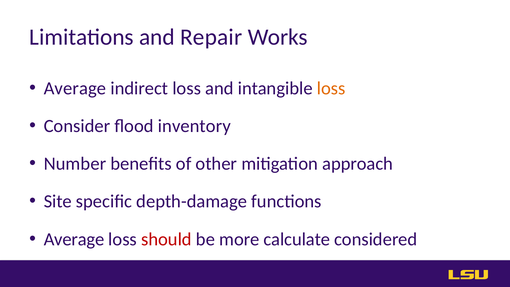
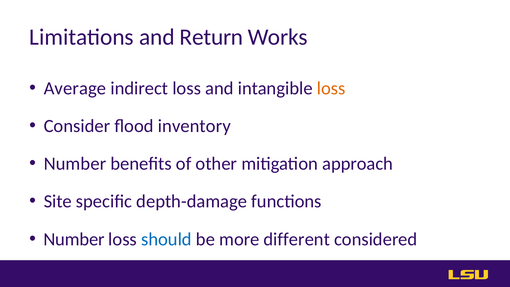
Repair: Repair -> Return
Average at (74, 239): Average -> Number
should colour: red -> blue
calculate: calculate -> different
